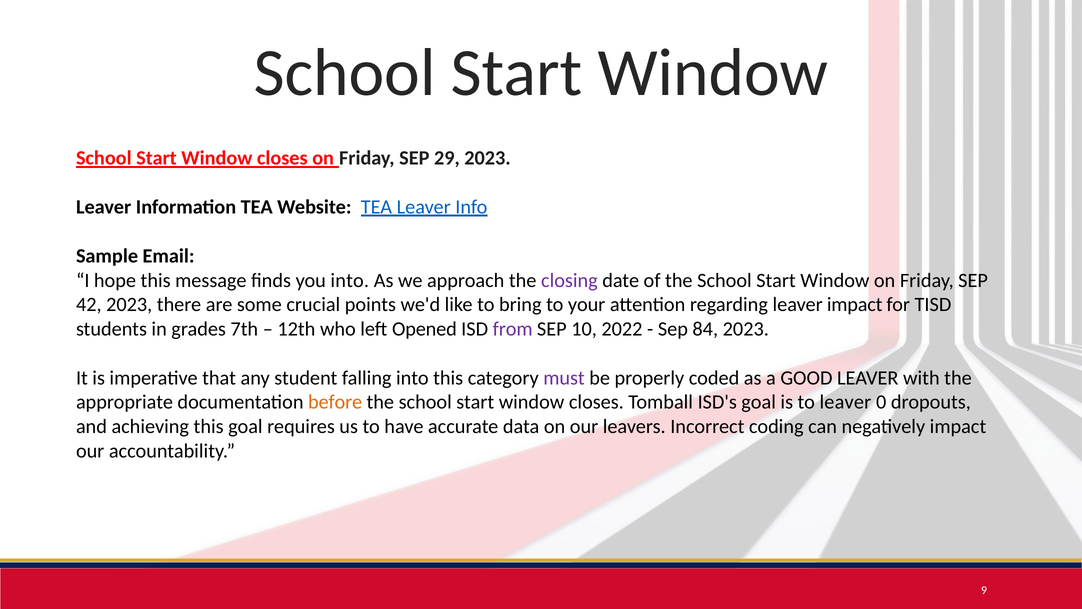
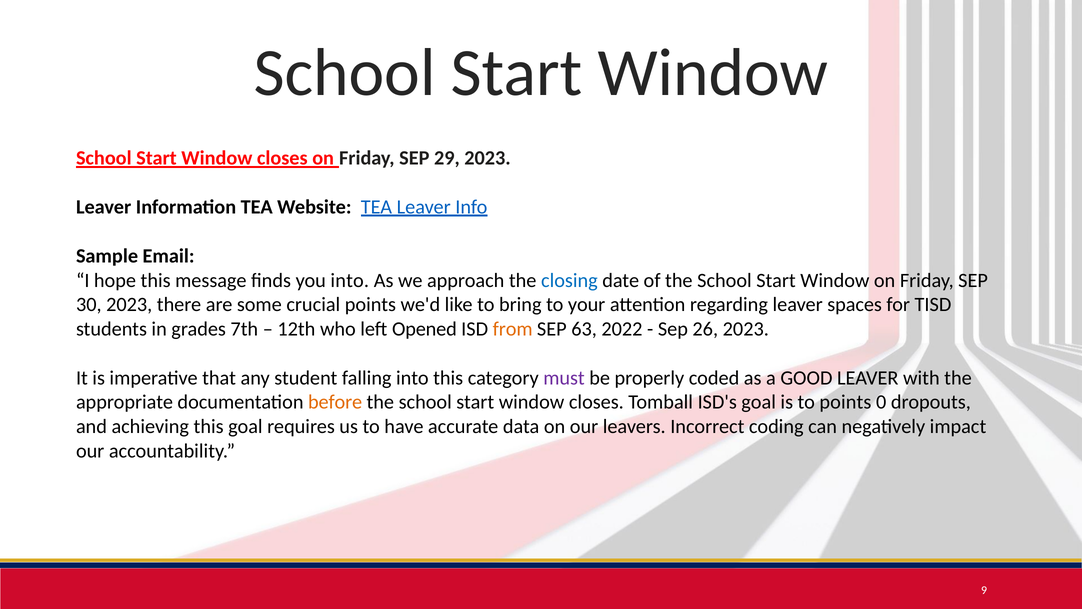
closing colour: purple -> blue
42: 42 -> 30
leaver impact: impact -> spaces
from colour: purple -> orange
10: 10 -> 63
84: 84 -> 26
to leaver: leaver -> points
